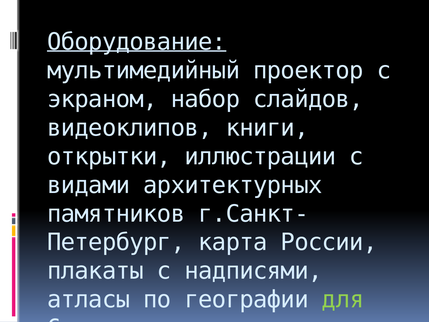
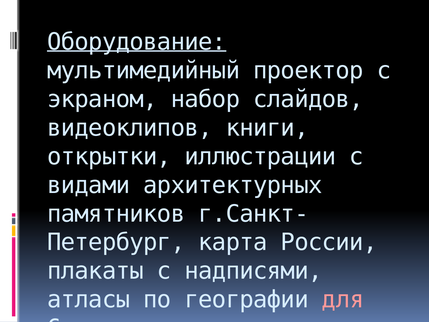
для colour: light green -> pink
